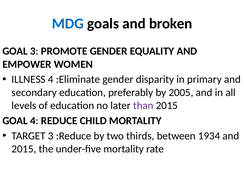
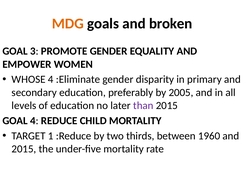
MDG colour: blue -> orange
ILLNESS: ILLNESS -> WHOSE
TARGET 3: 3 -> 1
1934: 1934 -> 1960
